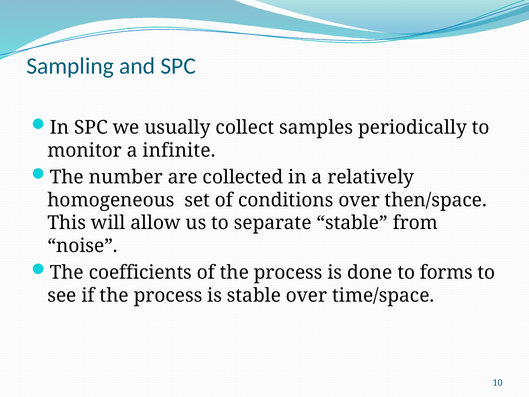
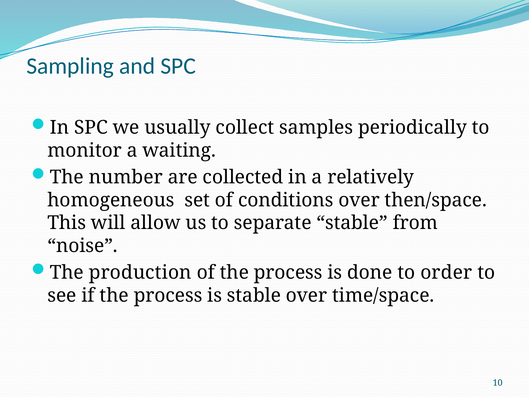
infinite: infinite -> waiting
coefficients: coefficients -> production
forms: forms -> order
